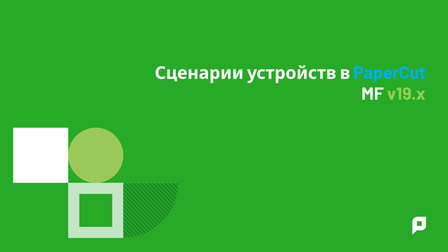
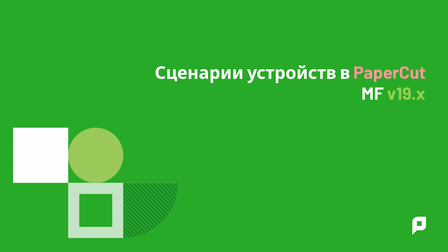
PaperCut colour: light blue -> pink
